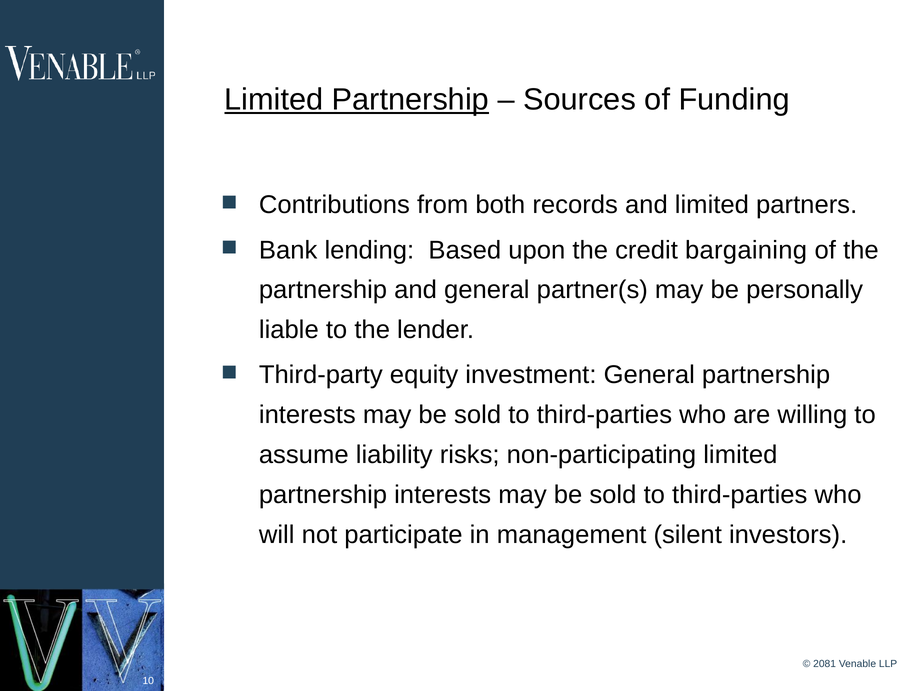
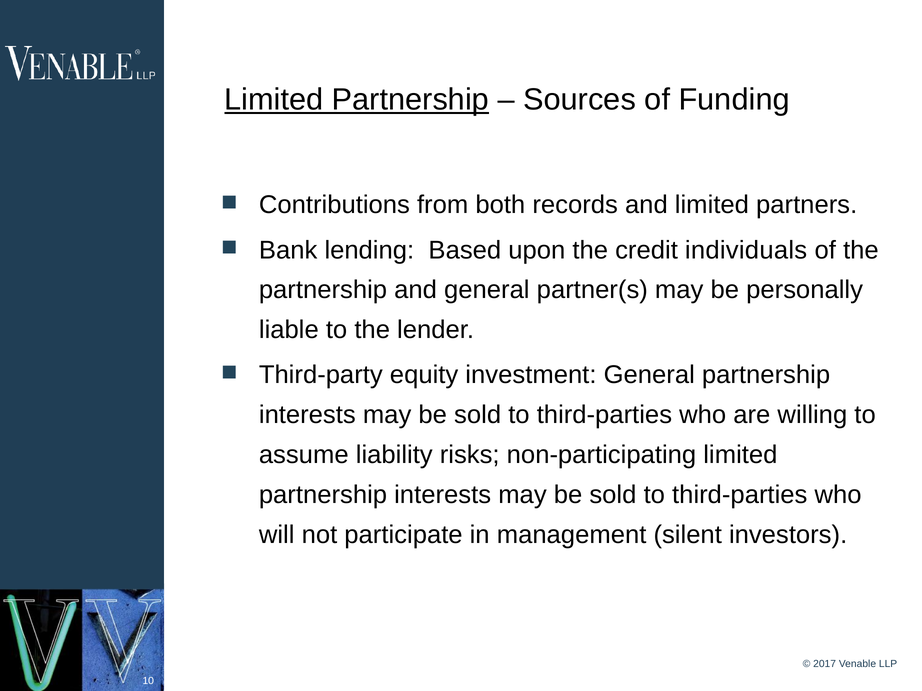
bargaining: bargaining -> individuals
2081: 2081 -> 2017
